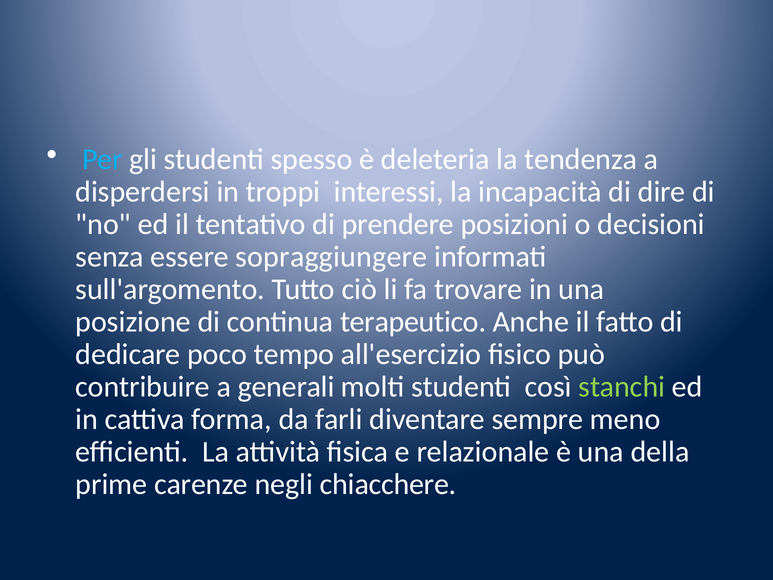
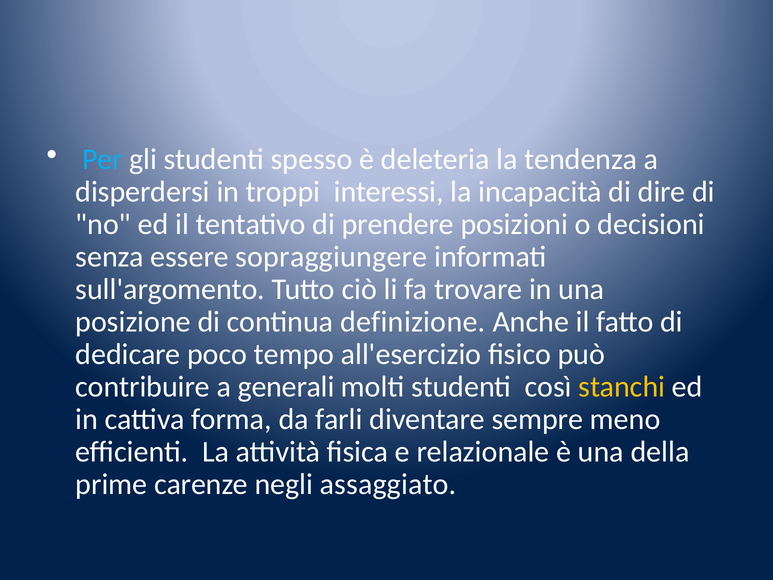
terapeutico: terapeutico -> definizione
stanchi colour: light green -> yellow
chiacchere: chiacchere -> assaggiato
